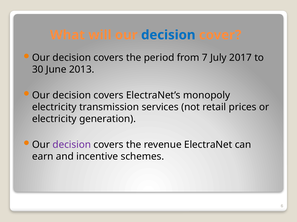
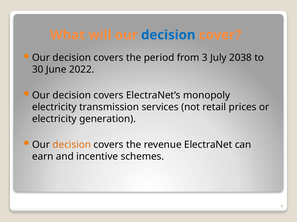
7: 7 -> 3
2017: 2017 -> 2038
2013: 2013 -> 2022
decision at (72, 145) colour: purple -> orange
